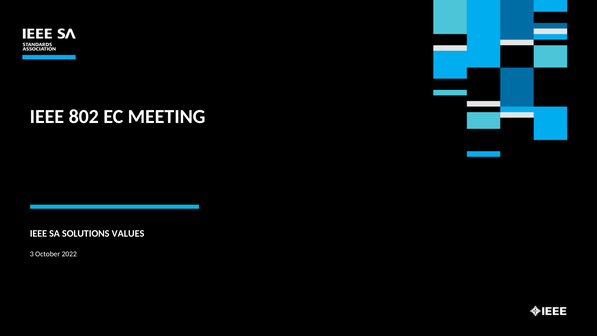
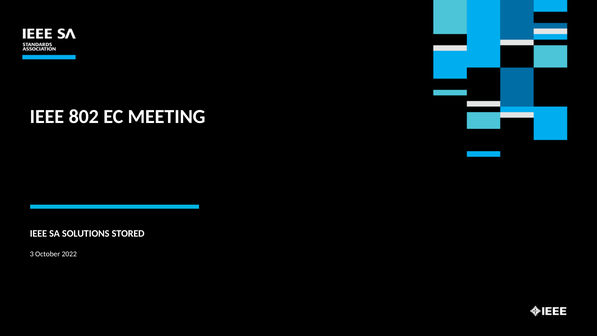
VALUES: VALUES -> STORED
